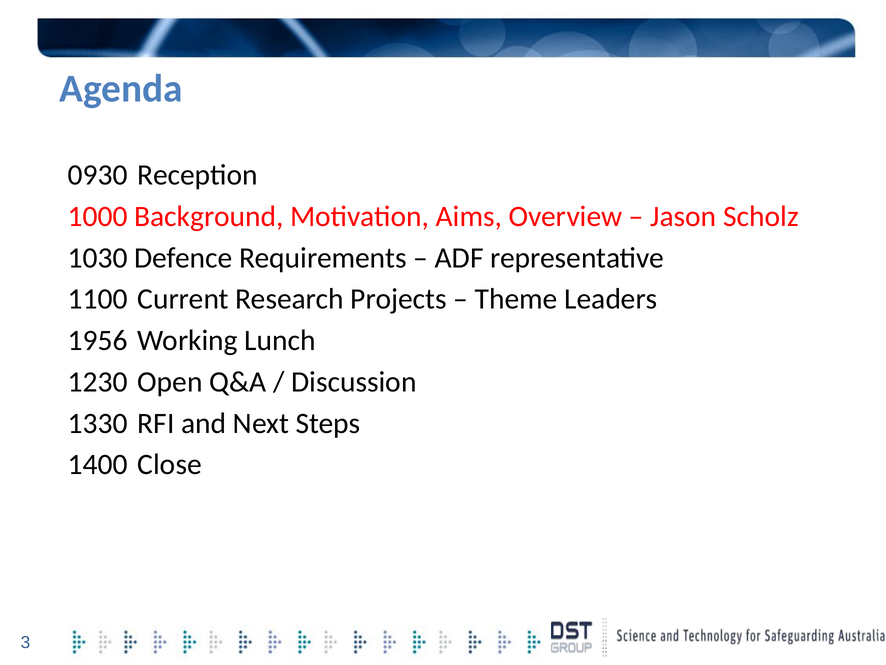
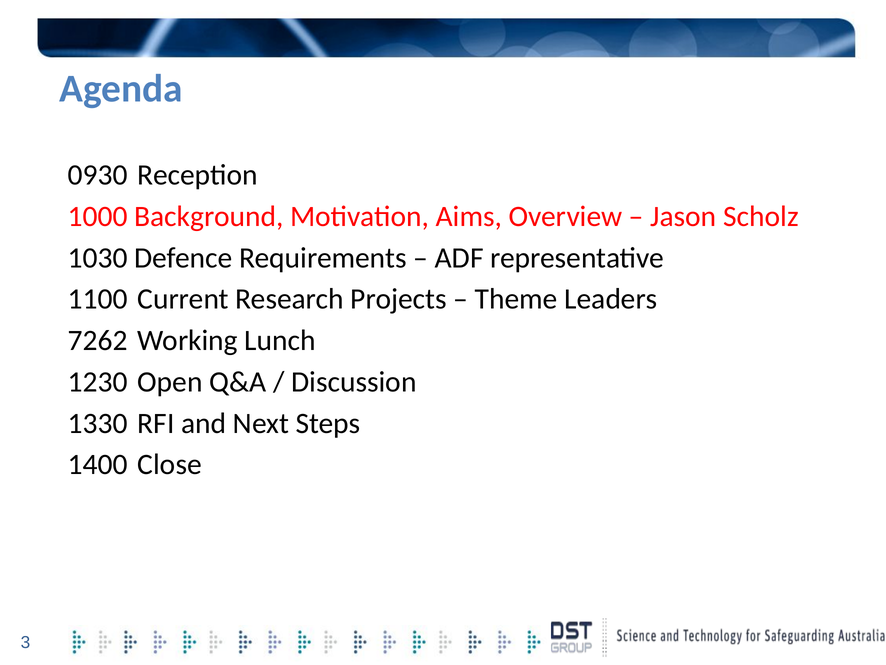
1956: 1956 -> 7262
